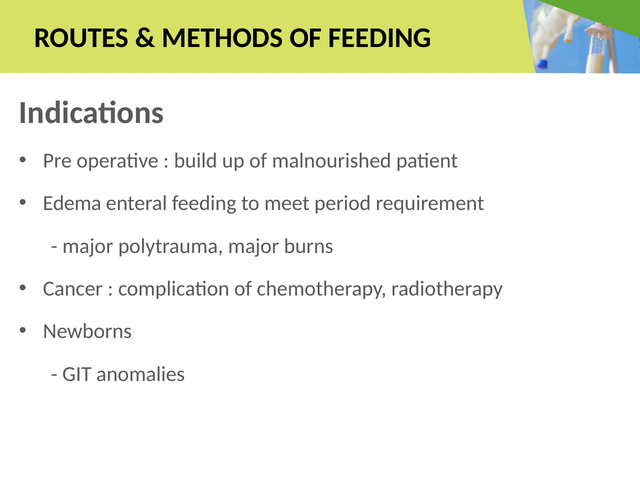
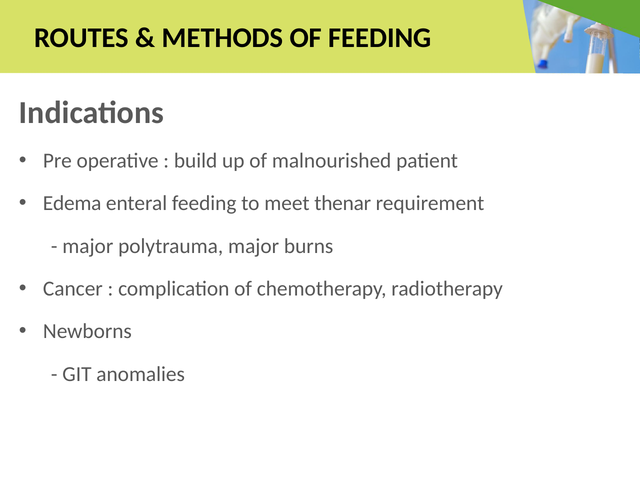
period: period -> thenar
